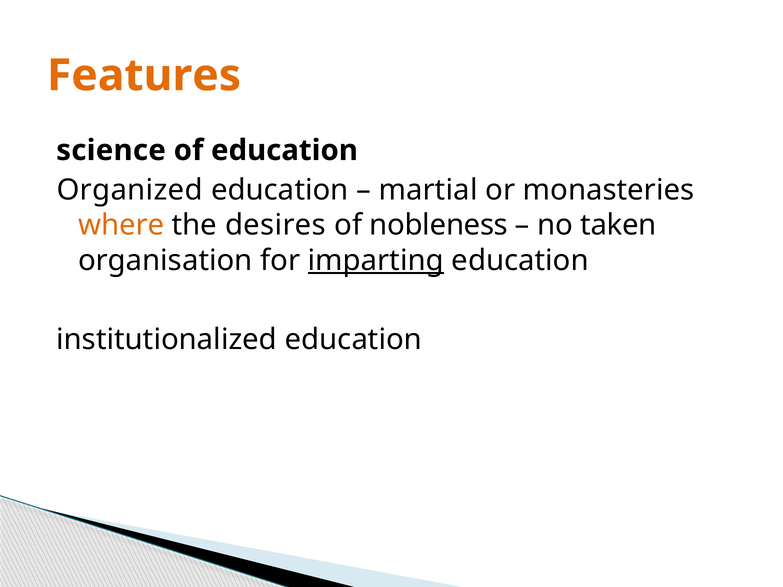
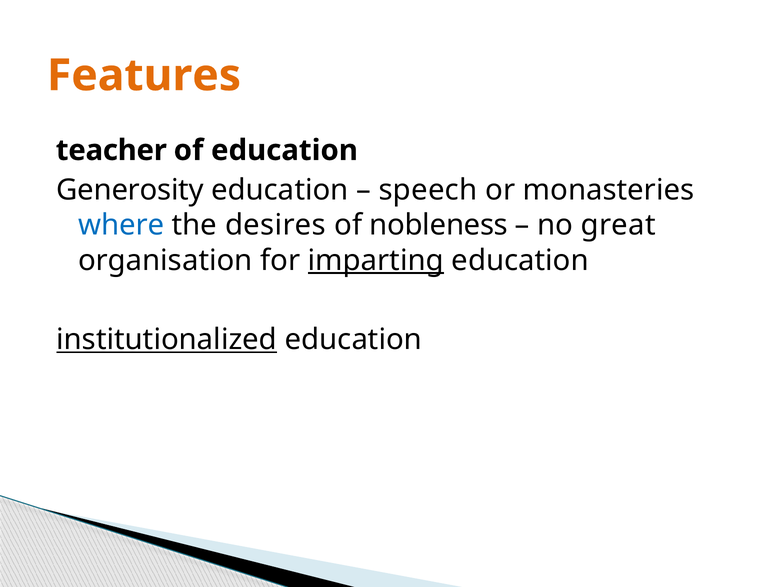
science: science -> teacher
Organized: Organized -> Generosity
martial: martial -> speech
where colour: orange -> blue
taken: taken -> great
institutionalized underline: none -> present
